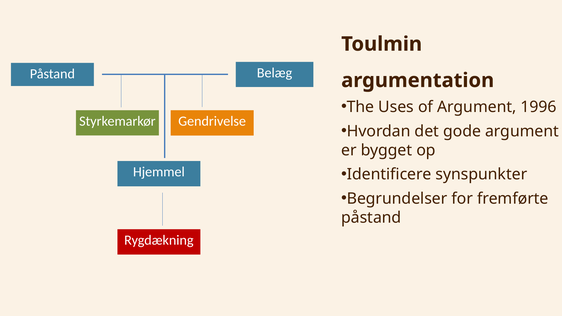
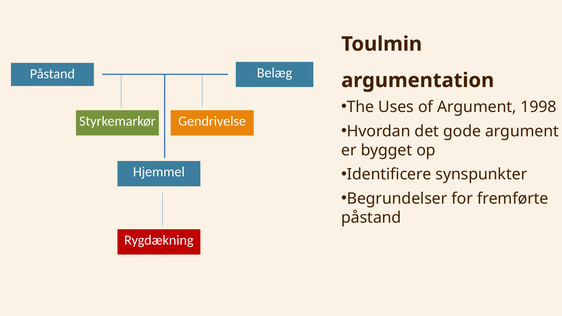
1996: 1996 -> 1998
